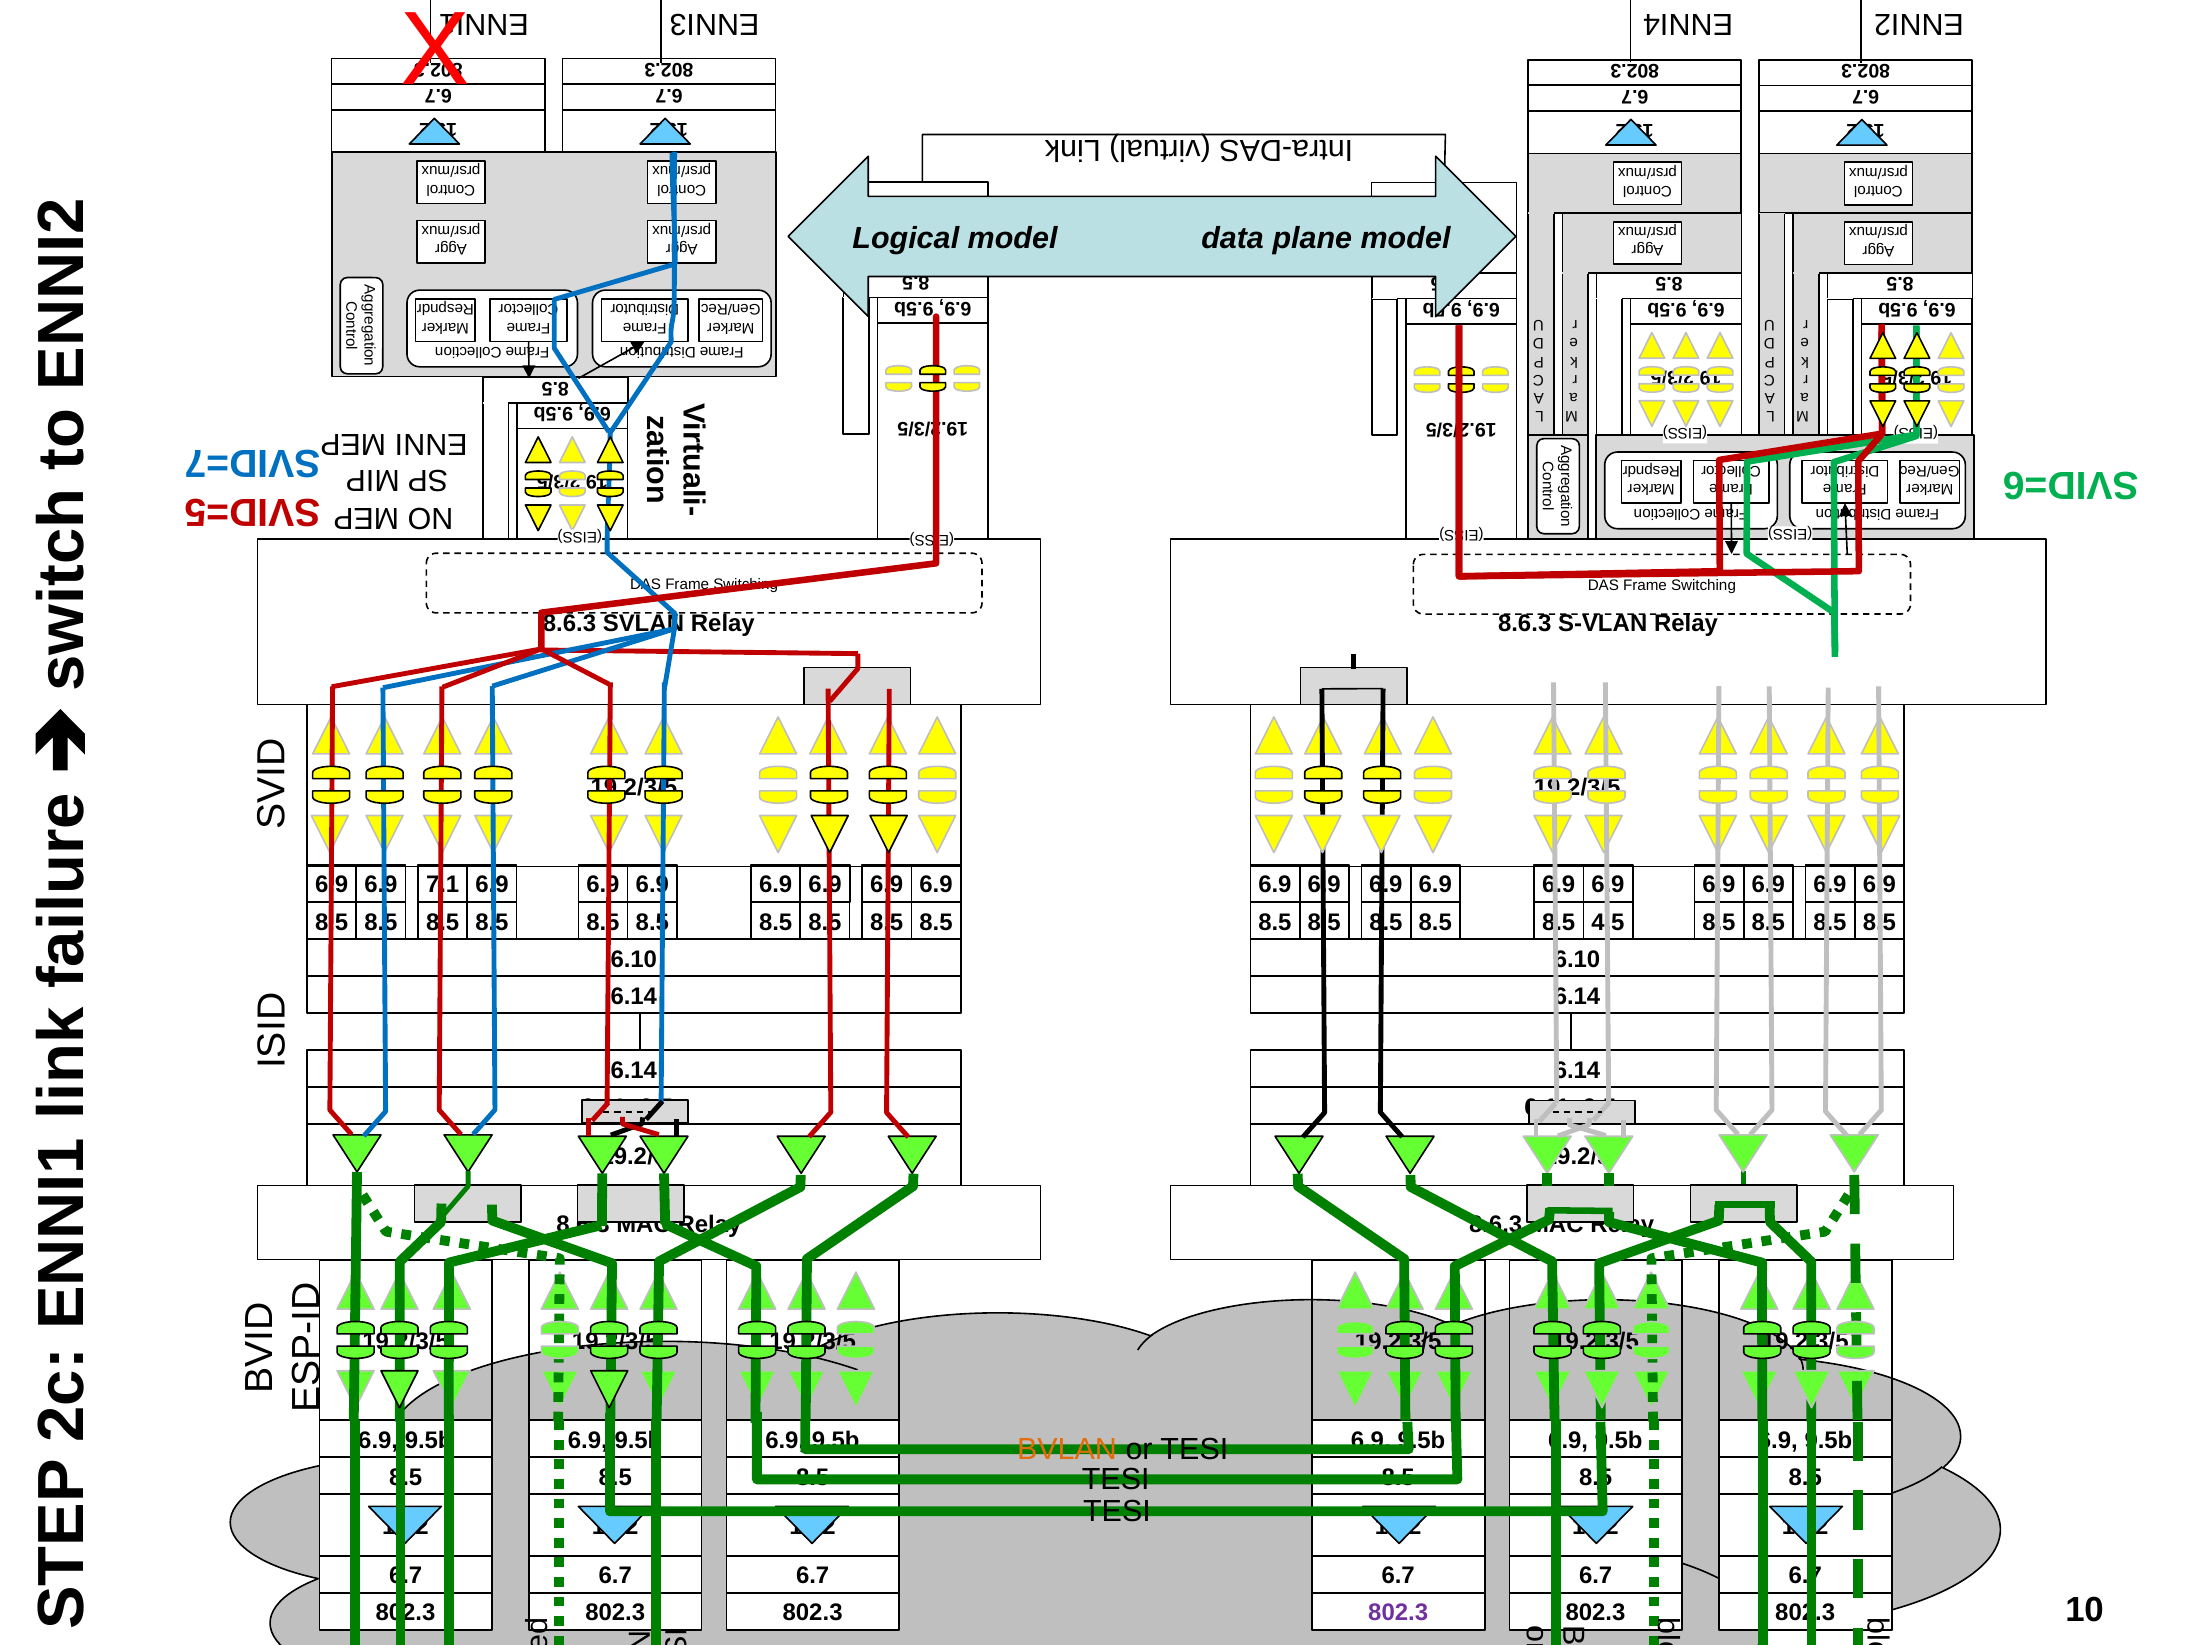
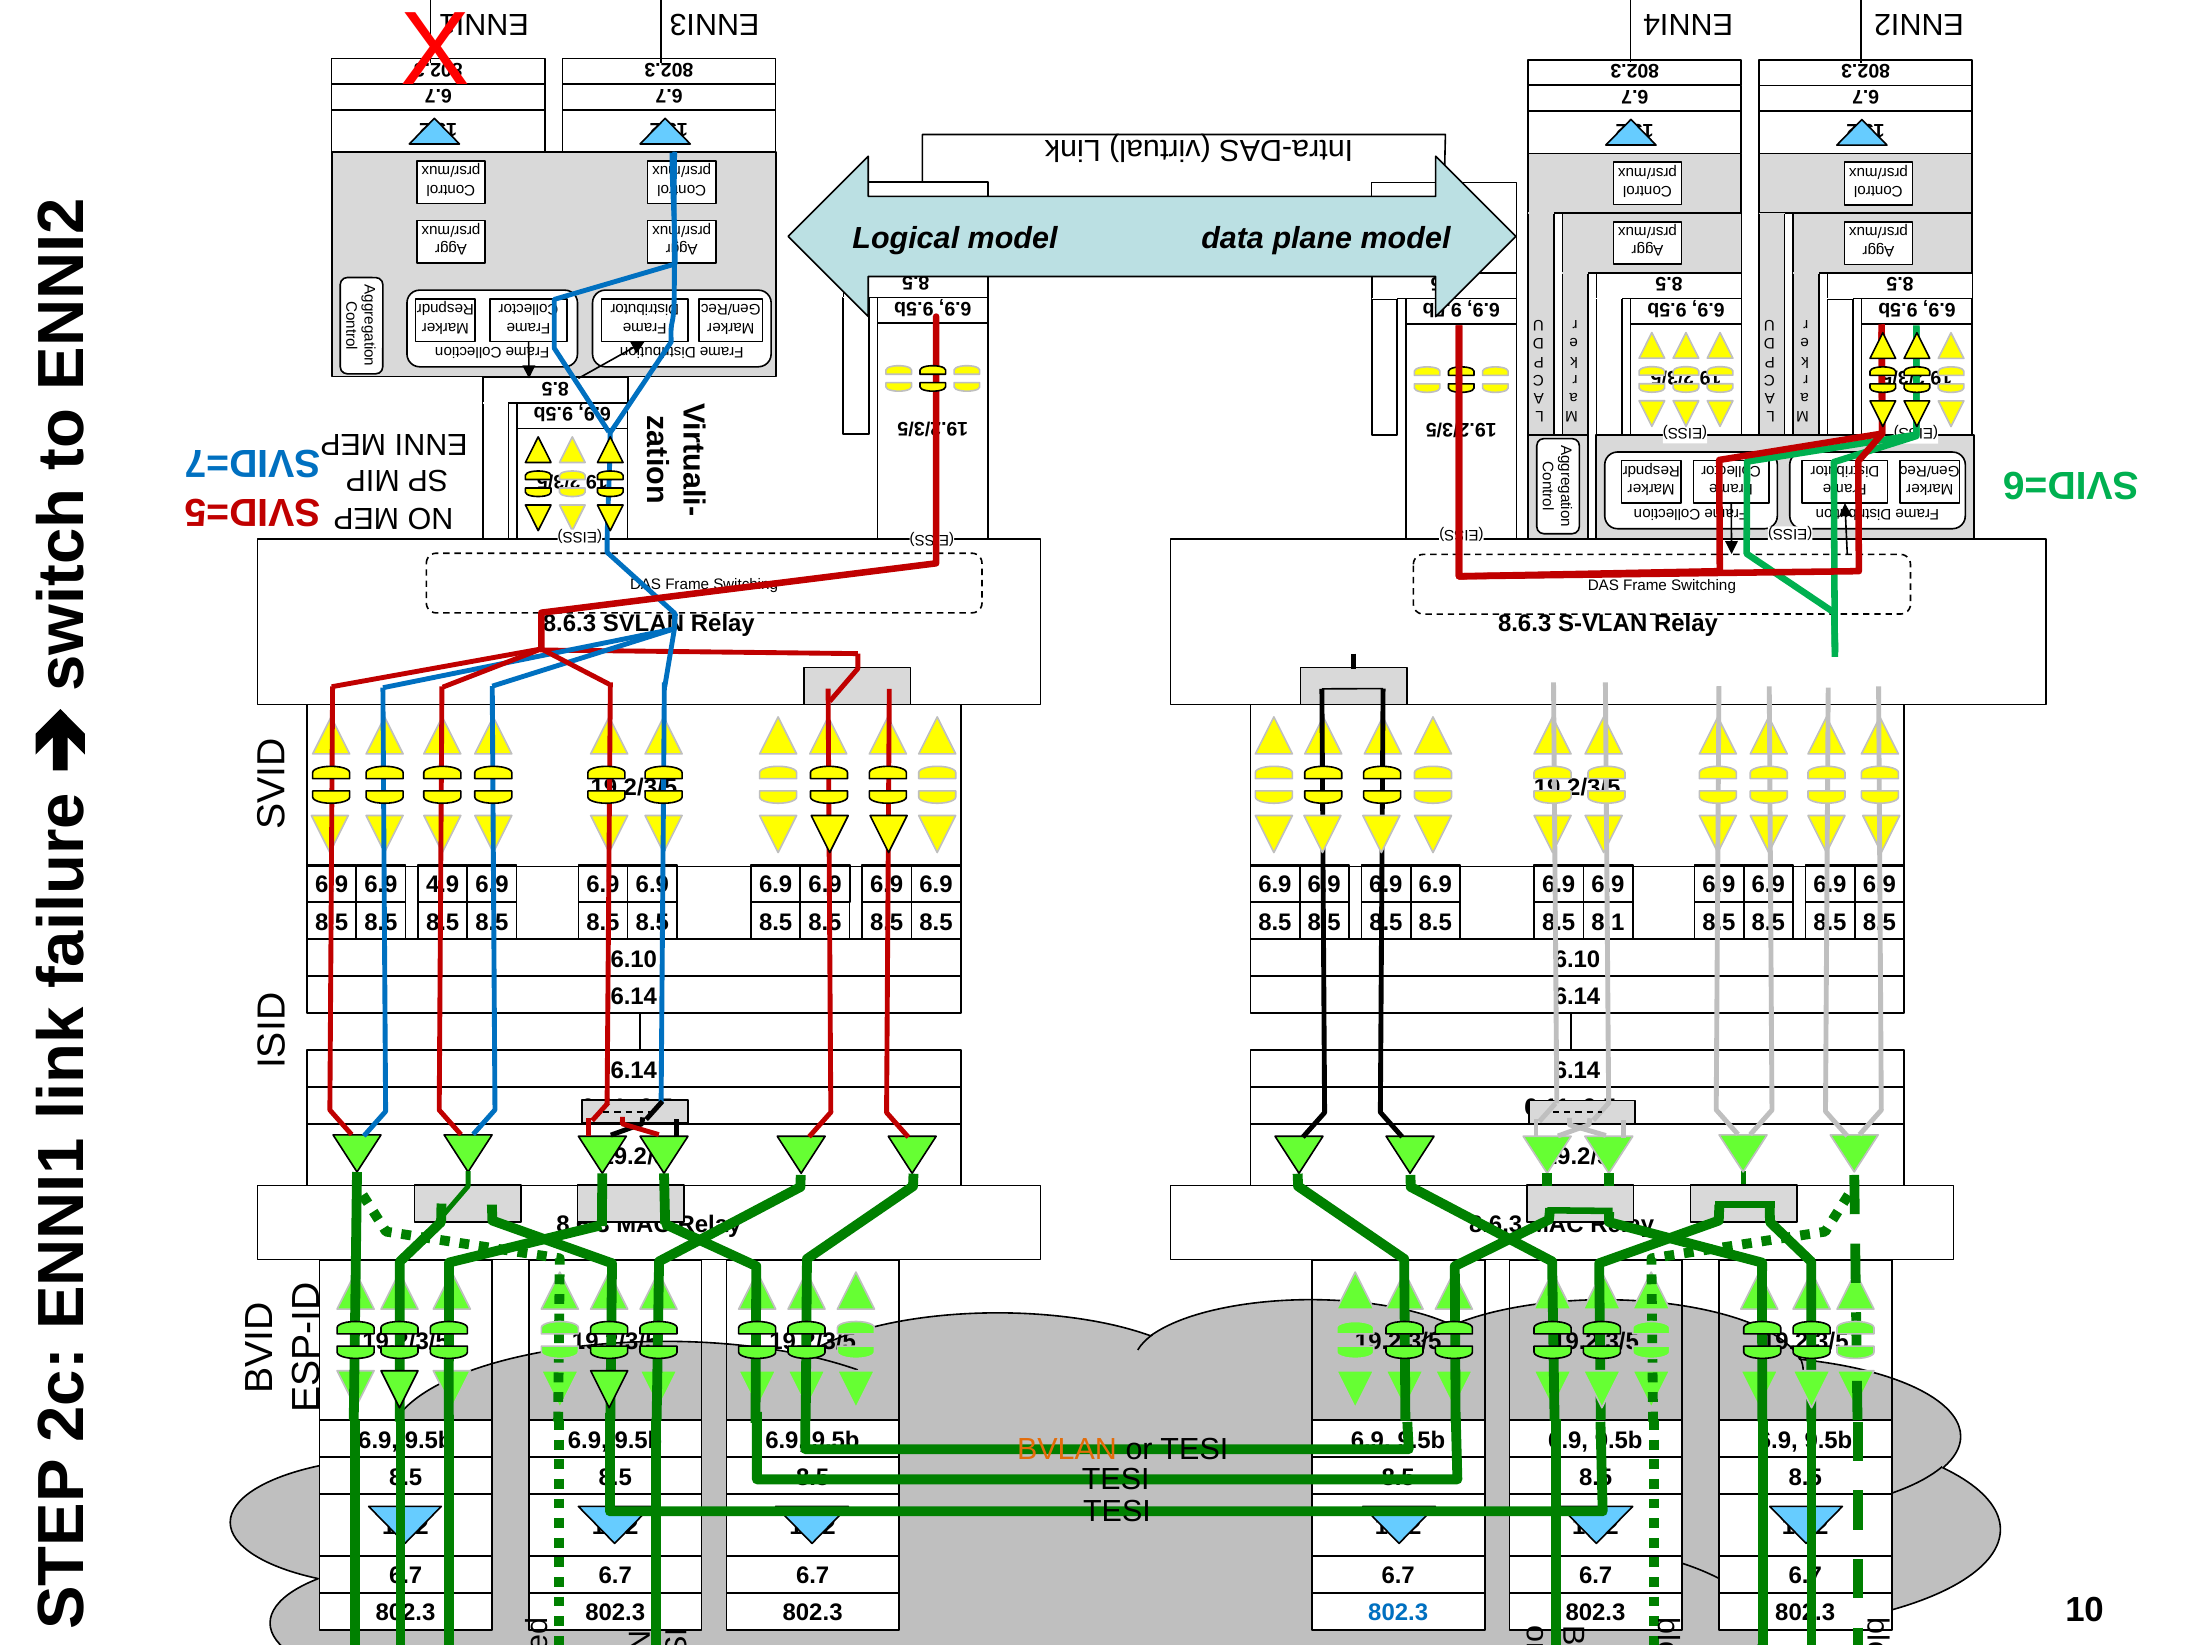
7.1: 7.1 -> 4.9
4.5: 4.5 -> 8.1
802.3 at (1398, 1613) colour: purple -> blue
